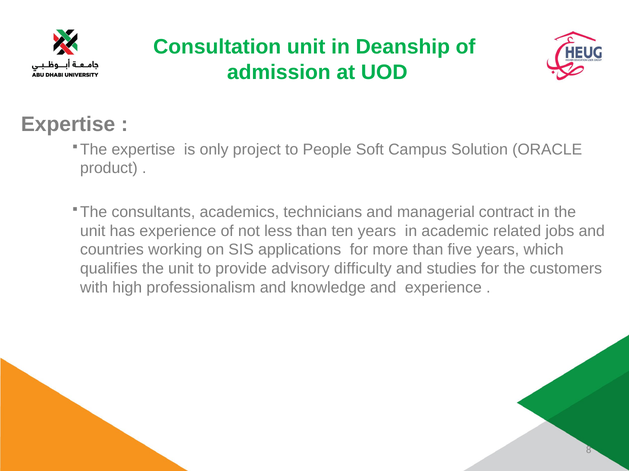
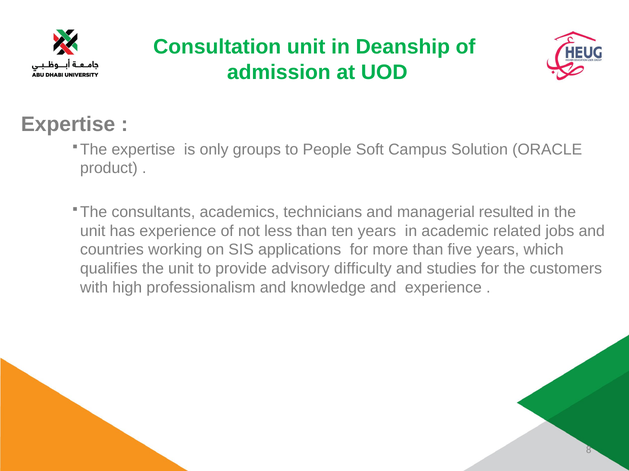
project: project -> groups
contract: contract -> resulted
